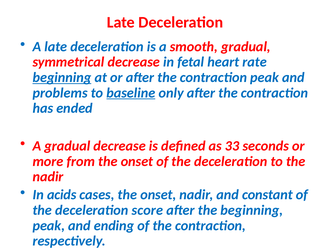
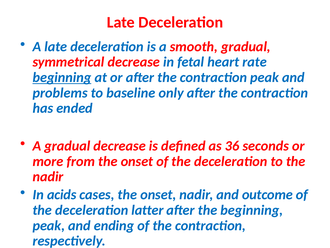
baseline underline: present -> none
33: 33 -> 36
constant: constant -> outcome
score: score -> latter
